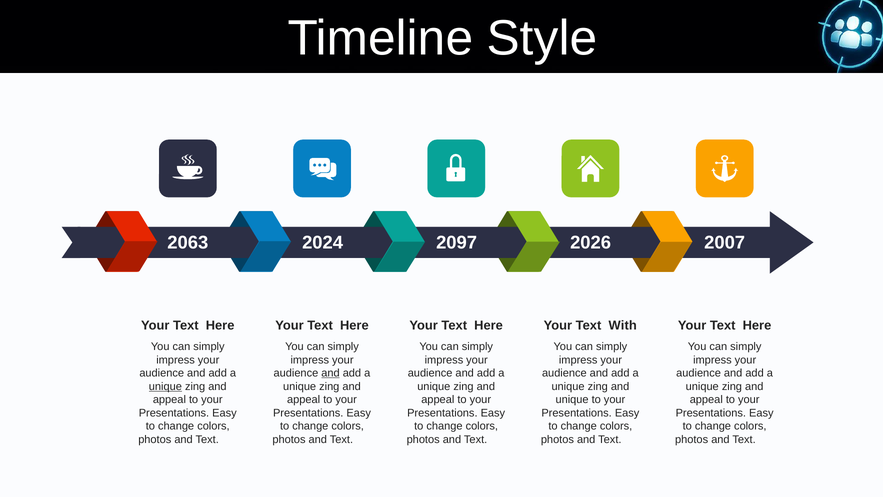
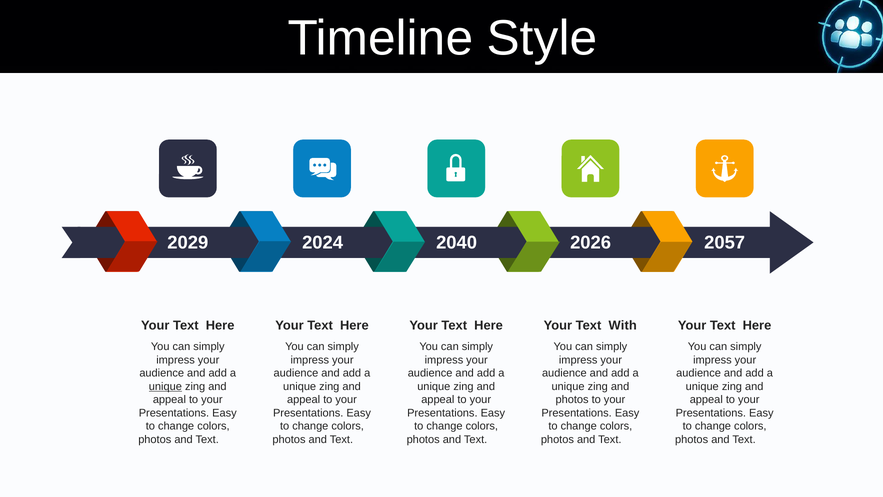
2063: 2063 -> 2029
2097: 2097 -> 2040
2007: 2007 -> 2057
and at (330, 373) underline: present -> none
unique at (572, 399): unique -> photos
